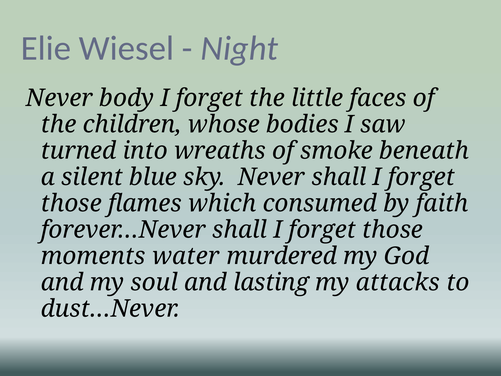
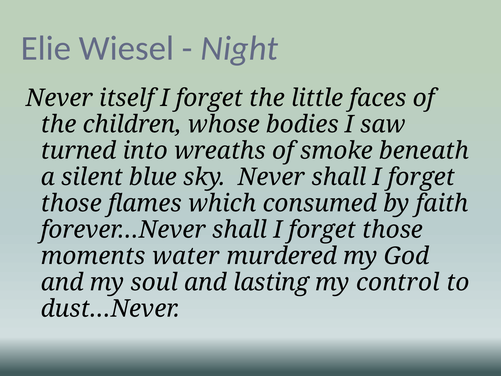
body: body -> itself
attacks: attacks -> control
